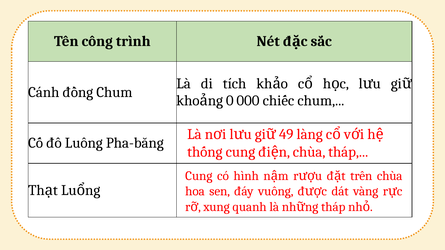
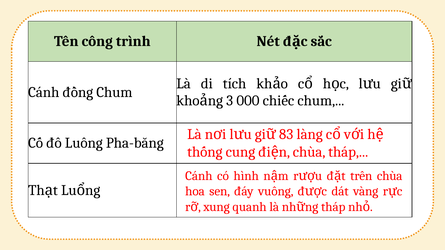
0: 0 -> 3
49: 49 -> 83
Cung at (199, 176): Cung -> Cánh
